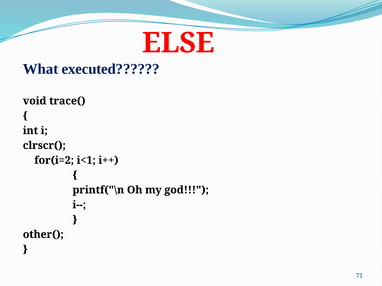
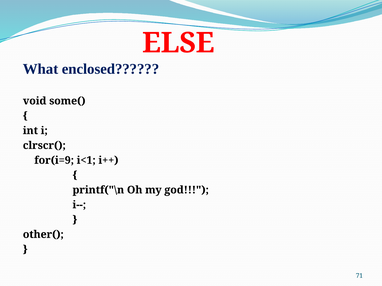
executed: executed -> enclosed
trace(: trace( -> some(
for(i=2: for(i=2 -> for(i=9
